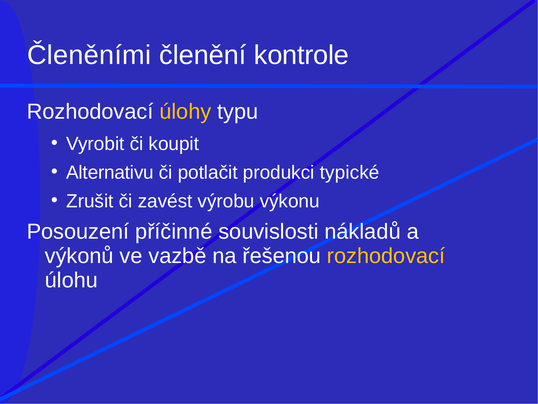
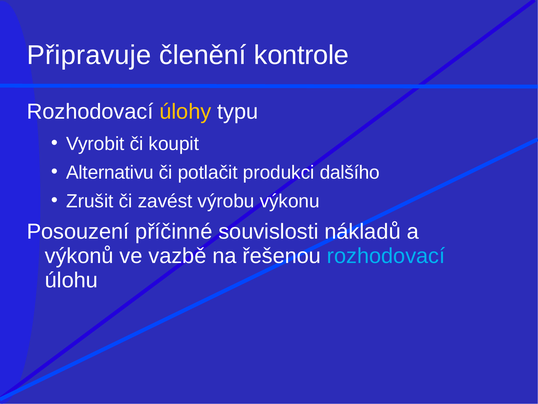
Členěními: Členěními -> Připravuje
typické: typické -> dalšího
rozhodovací at (386, 256) colour: yellow -> light blue
